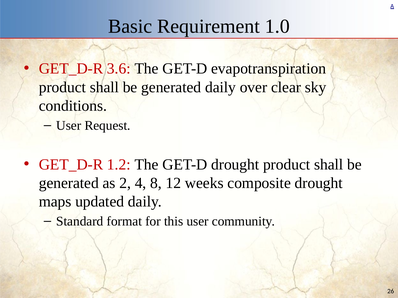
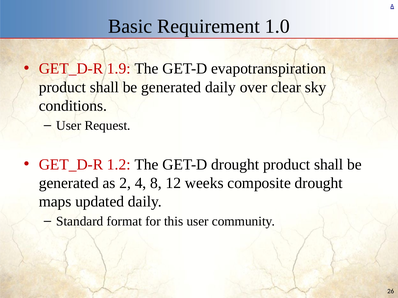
3.6: 3.6 -> 1.9
